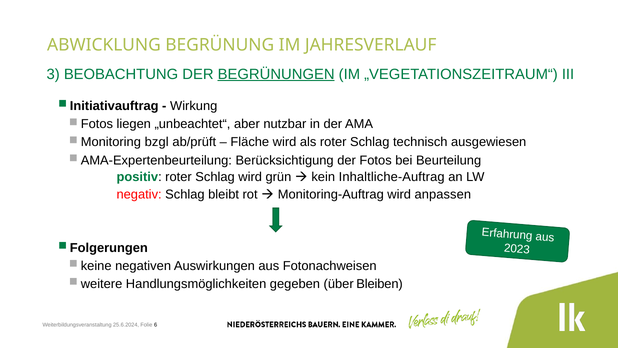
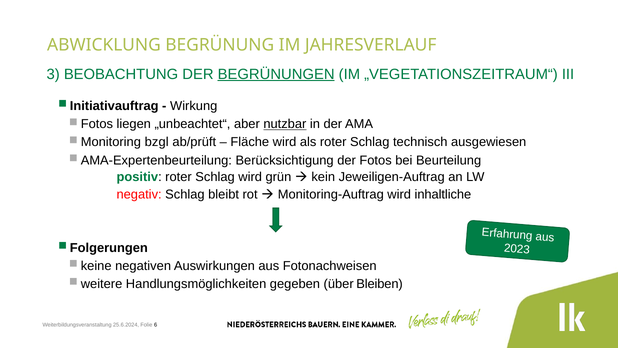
nutzbar underline: none -> present
Inhaltliche-Auftrag: Inhaltliche-Auftrag -> Jeweiligen-Auftrag
anpassen: anpassen -> inhaltliche
